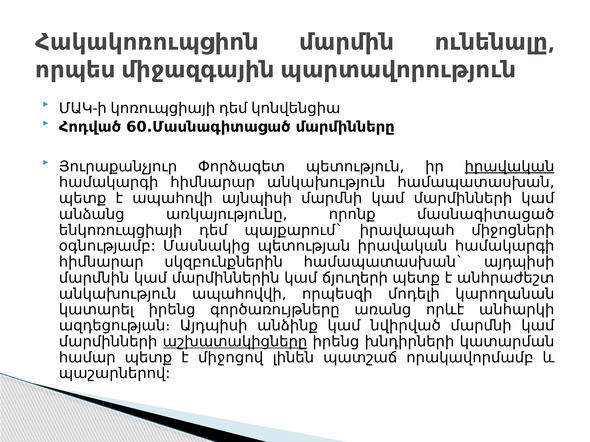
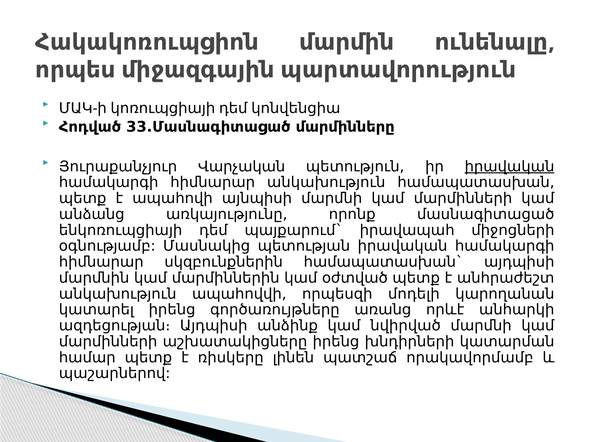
60.Մասնագիտացած: 60.Մասնագիտացած -> 33.Մասնագիտացած
Փորձագետ: Փորձագետ -> Վարչական
ճյուղերի: ճյուղերի -> օժտված
աշխատակիցները underline: present -> none
միջոցով: միջոցով -> ռիսկերը
